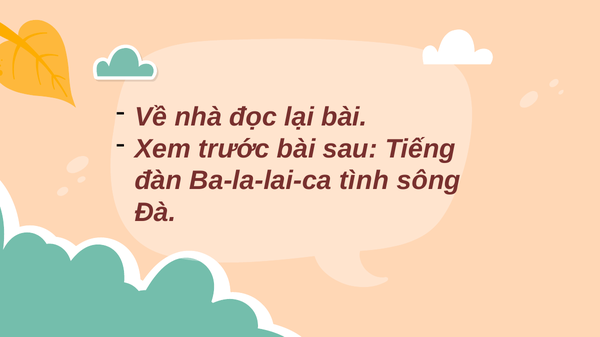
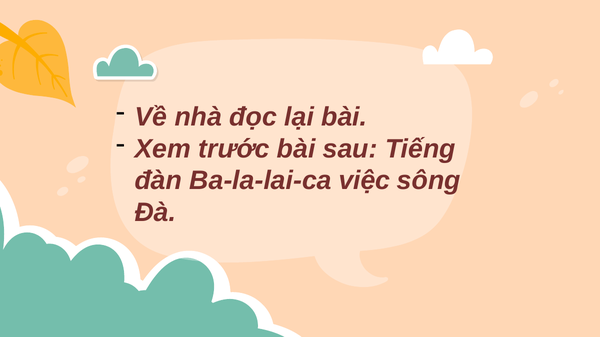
tình: tình -> việc
